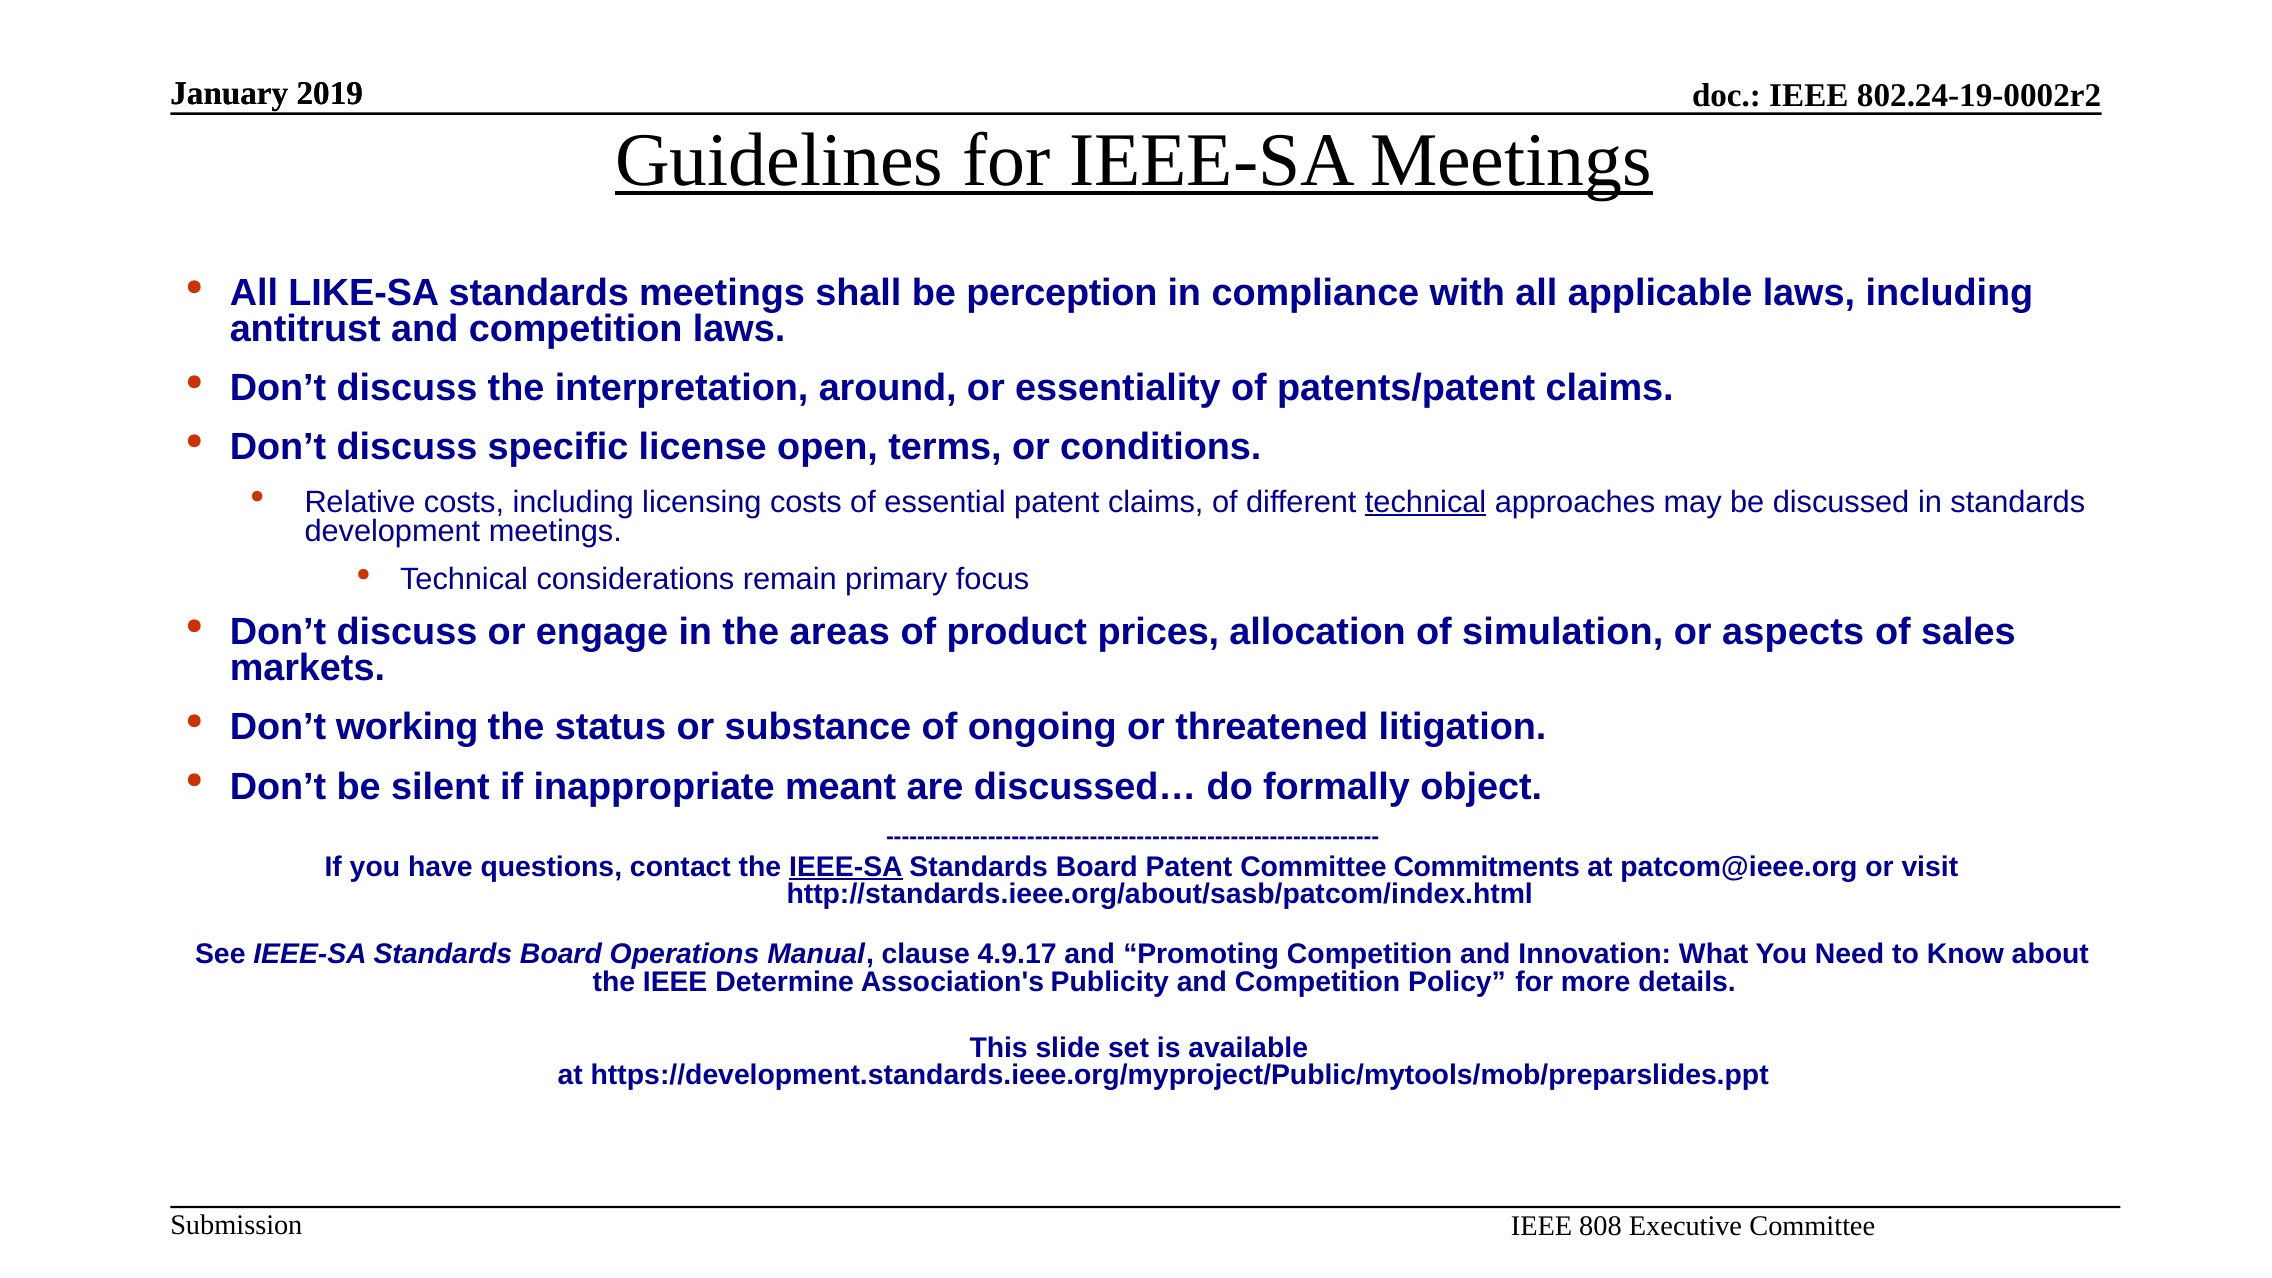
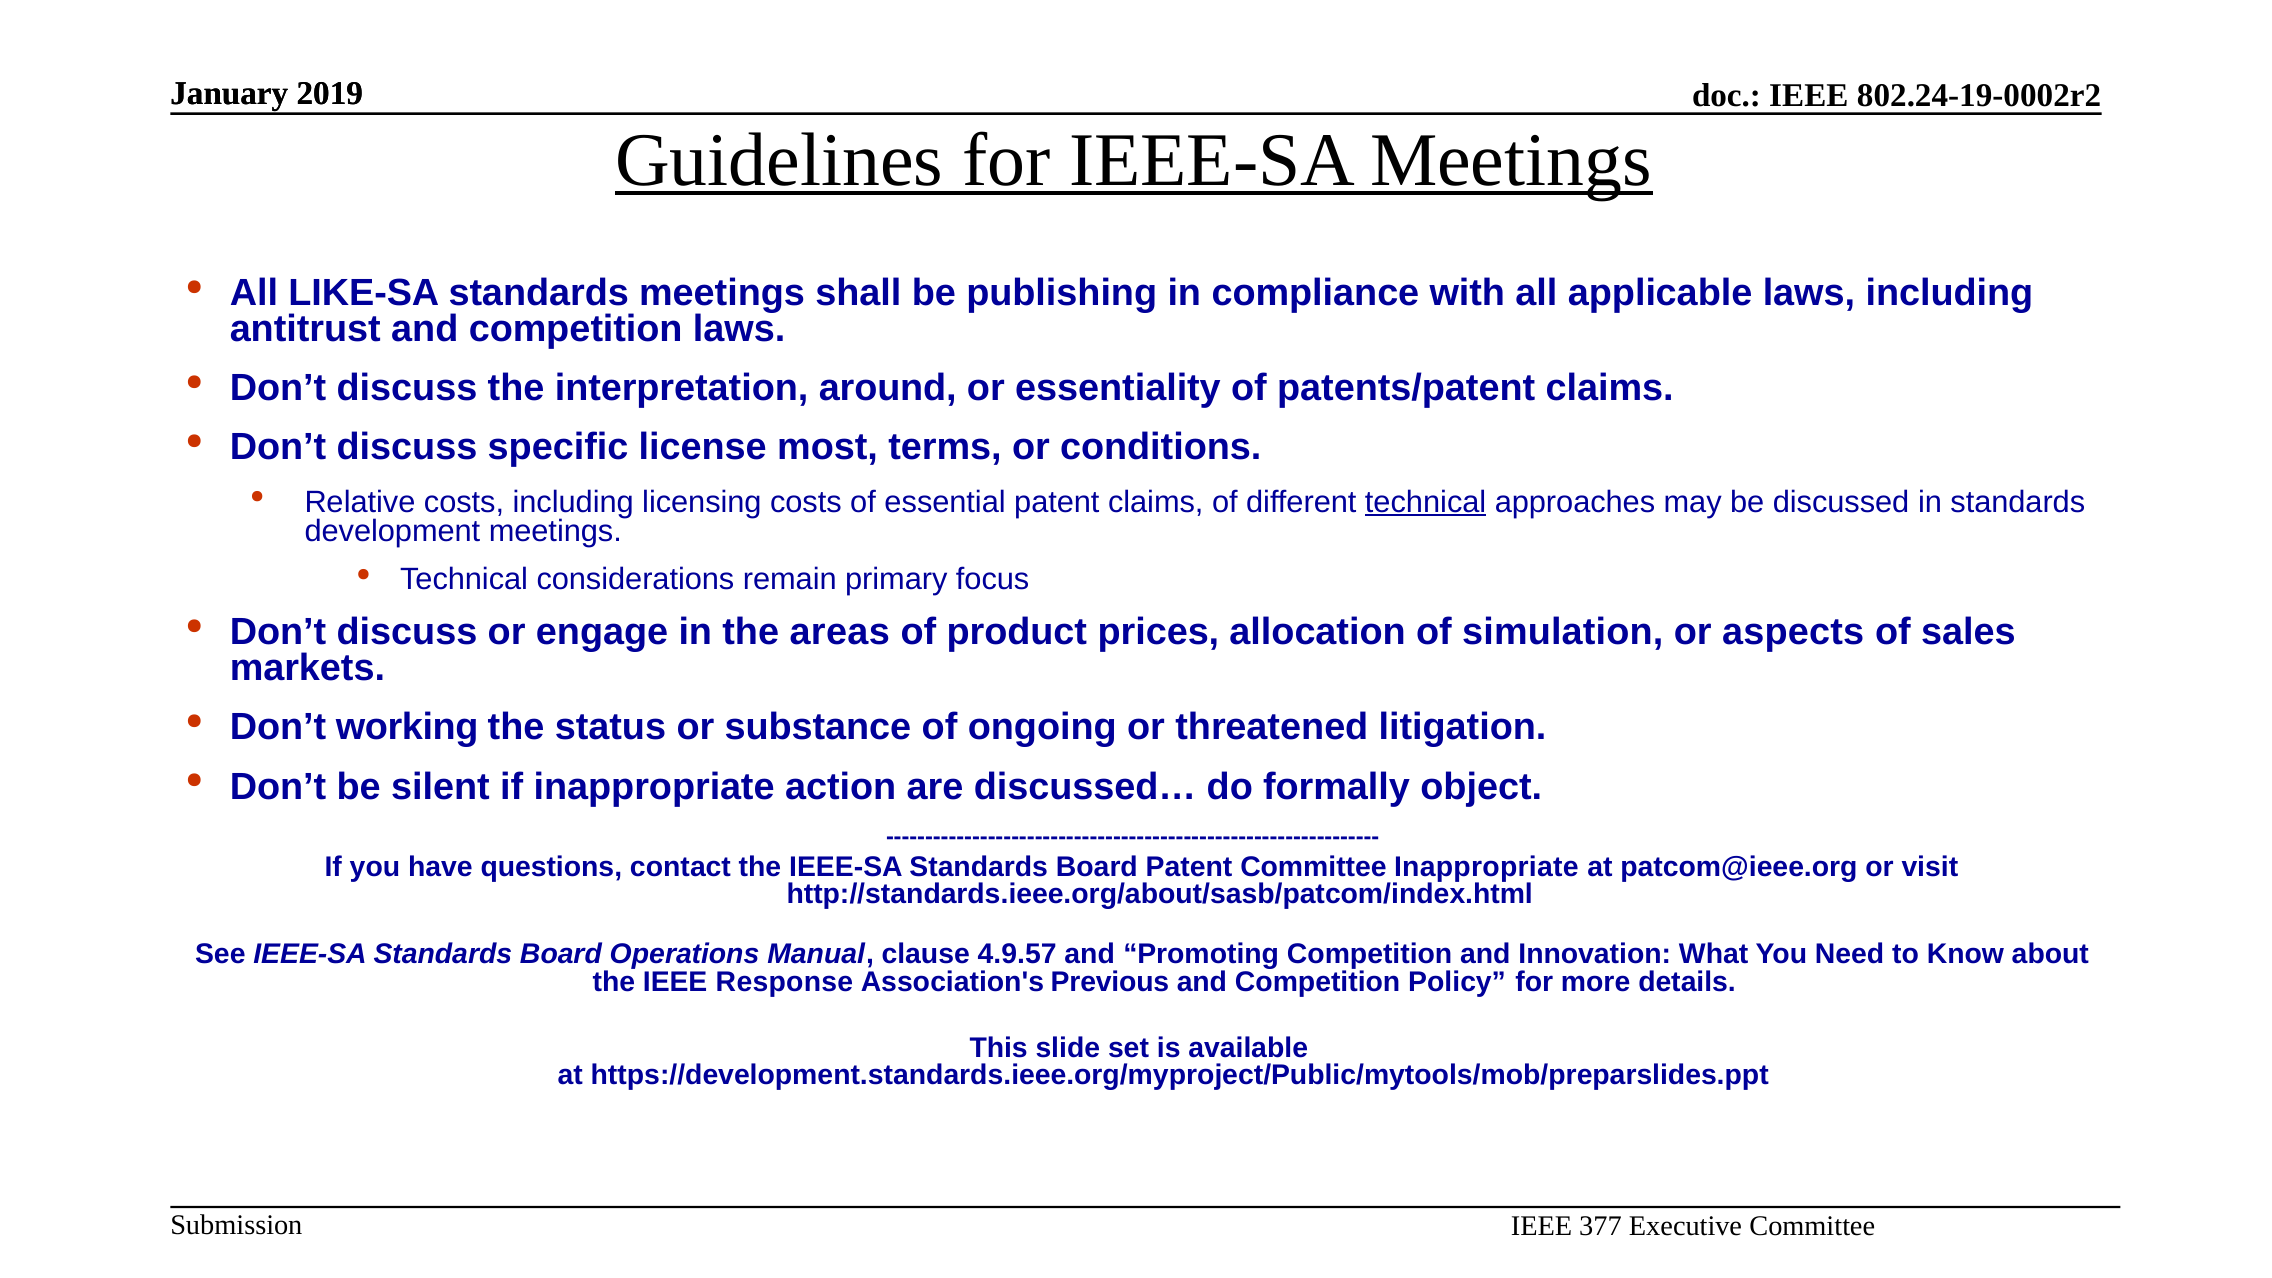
perception: perception -> publishing
open: open -> most
meant: meant -> action
IEEE-SA at (846, 867) underline: present -> none
Committee Commitments: Commitments -> Inappropriate
4.9.17: 4.9.17 -> 4.9.57
Determine: Determine -> Response
Publicity: Publicity -> Previous
808: 808 -> 377
